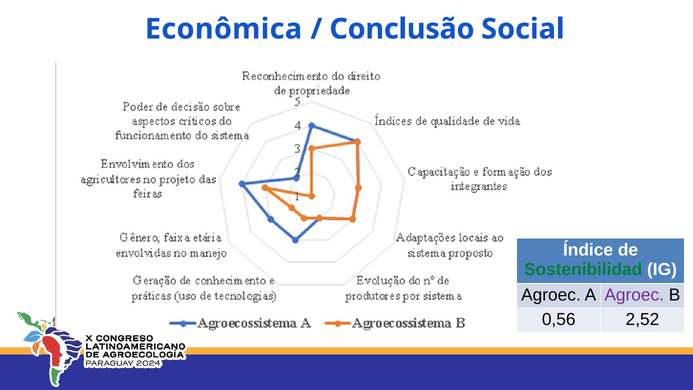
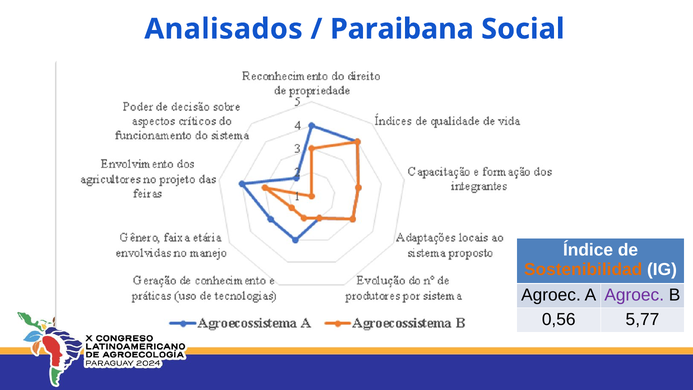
Econômica: Econômica -> Analisados
Conclusão: Conclusão -> Paraibana
Sostenibilidad colour: green -> orange
2,52: 2,52 -> 5,77
